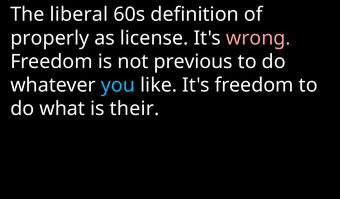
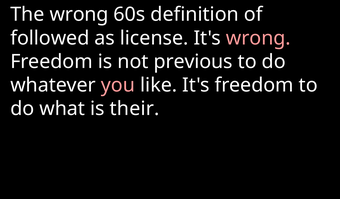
The liberal: liberal -> wrong
properly: properly -> followed
you colour: light blue -> pink
